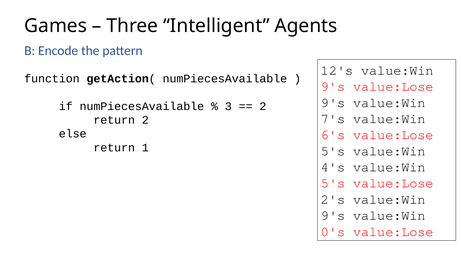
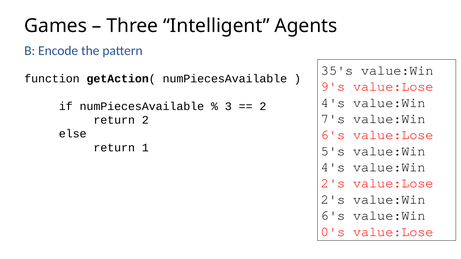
12's: 12's -> 35's
9's at (333, 103): 9's -> 4's
5's at (333, 183): 5's -> 2's
9's at (333, 216): 9's -> 6's
